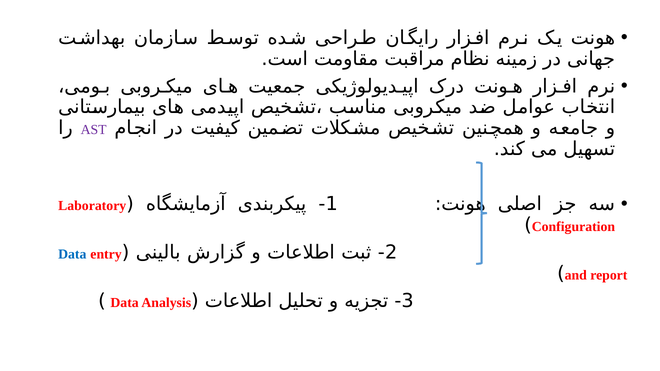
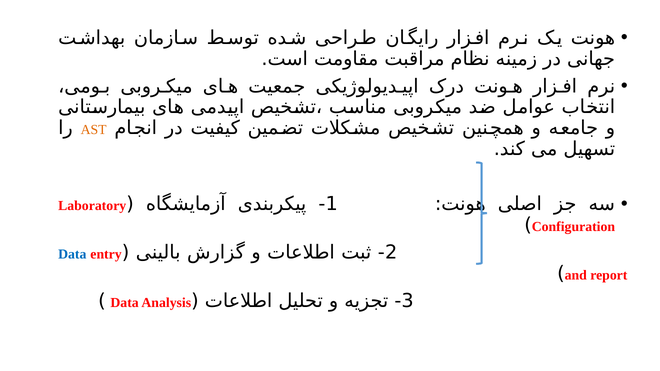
AST colour: purple -> orange
